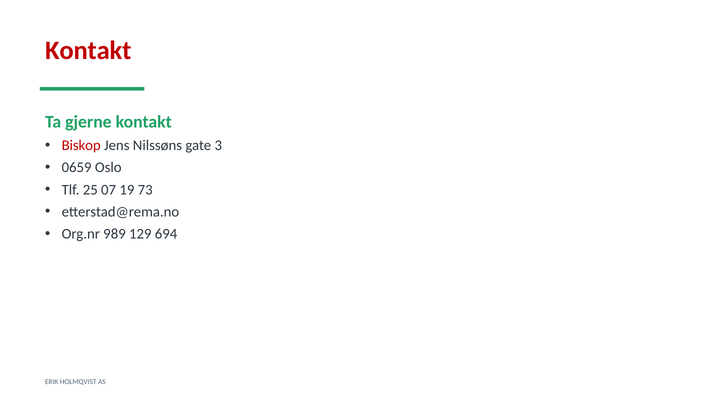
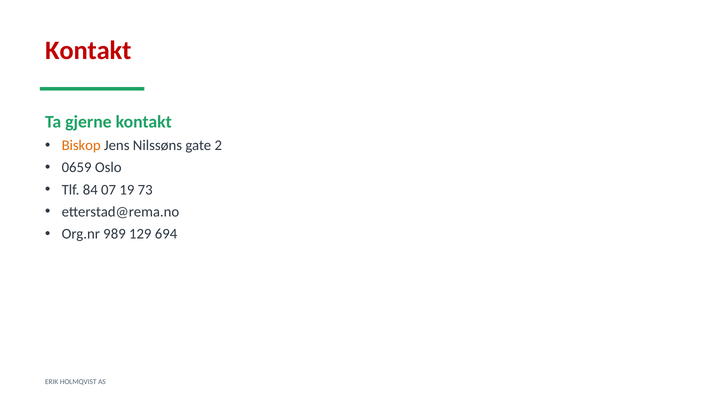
Biskop colour: red -> orange
3: 3 -> 2
25: 25 -> 84
